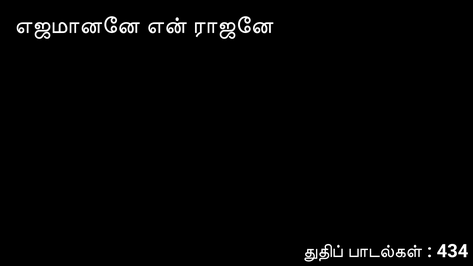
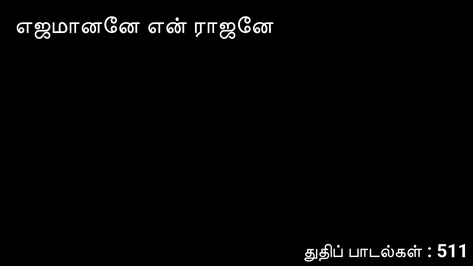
434: 434 -> 511
